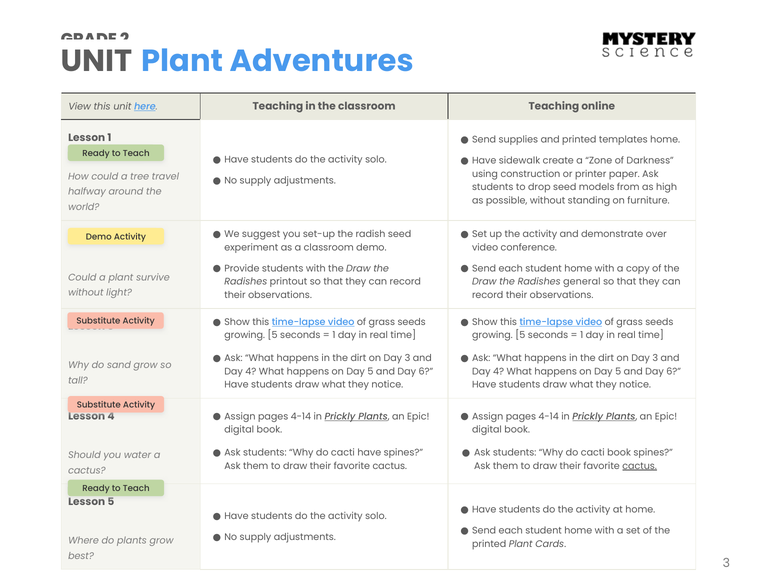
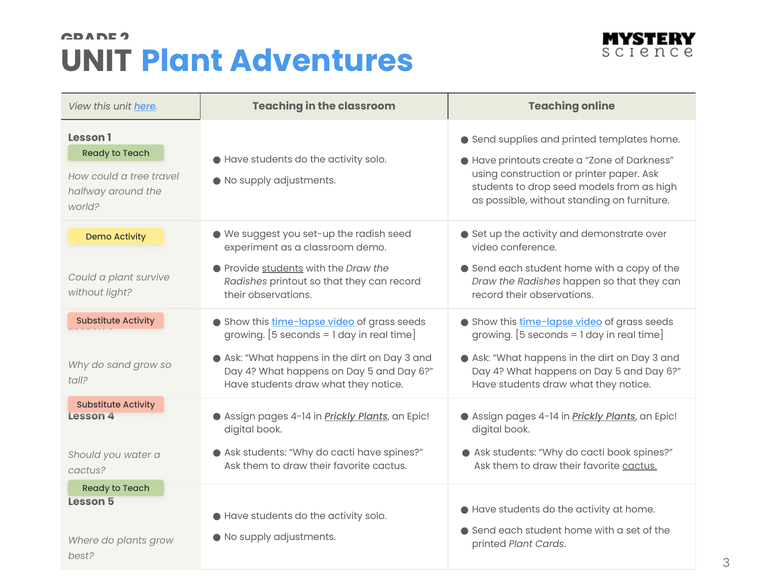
sidewalk: sidewalk -> printouts
students at (283, 268) underline: none -> present
general: general -> happen
